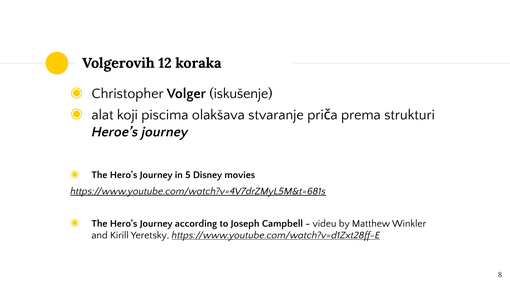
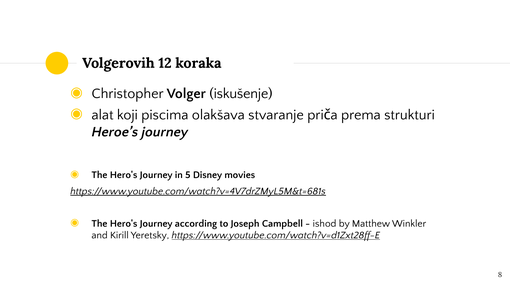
videu: videu -> ishod
